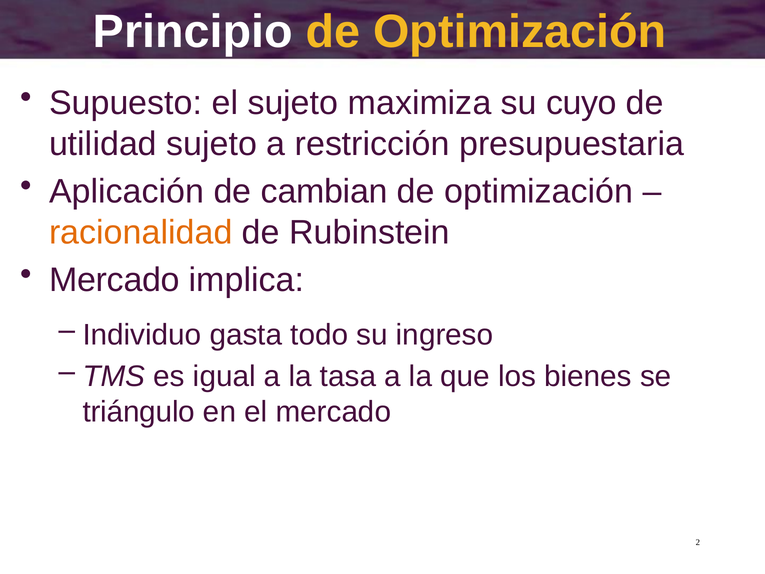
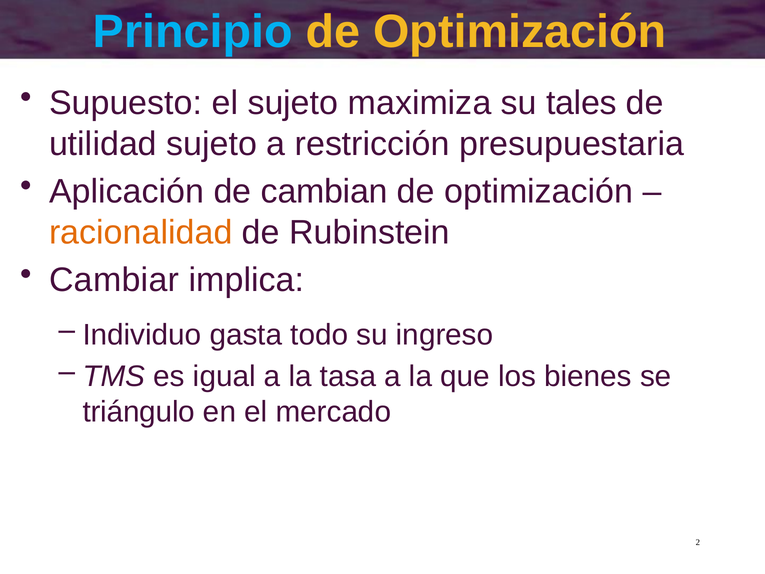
Principio colour: white -> light blue
cuyo: cuyo -> tales
Mercado at (114, 280): Mercado -> Cambiar
